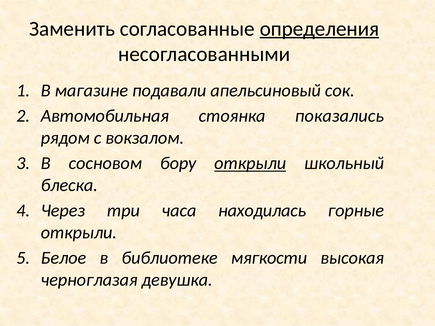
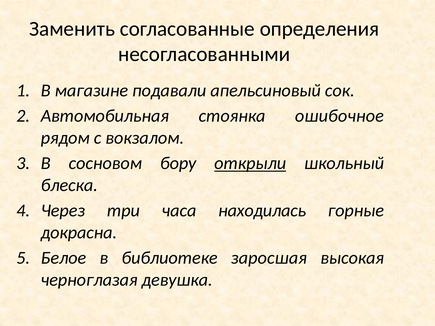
определения underline: present -> none
показались: показались -> ошибочное
открыли at (79, 233): открыли -> докрасна
мягкости: мягкости -> заросшая
